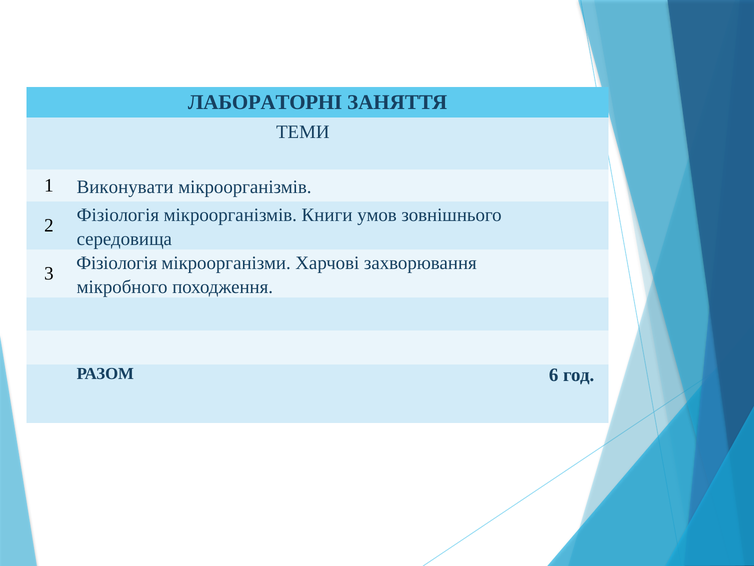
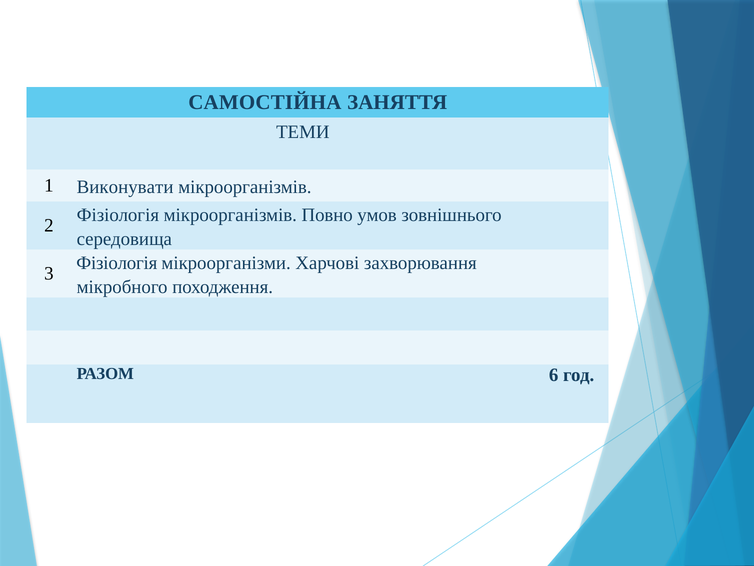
ЛАБОРАТОРНІ: ЛАБОРАТОРНІ -> САМОСТІЙНА
Книги: Книги -> Повно
